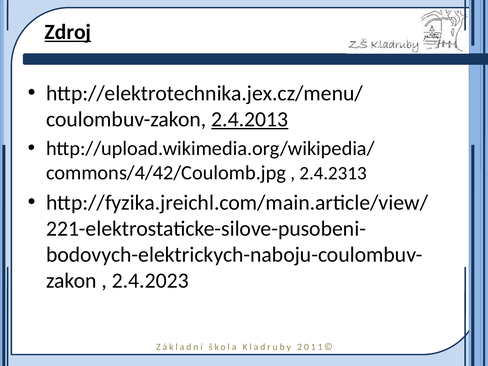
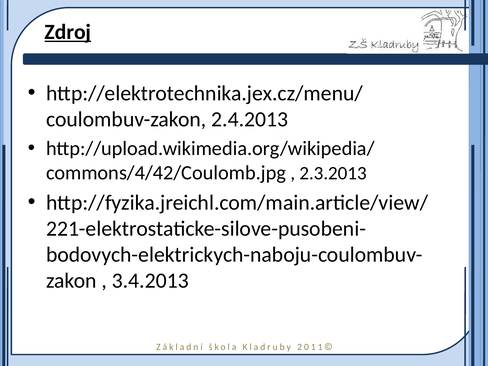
2.4.2013 underline: present -> none
2.4.2313: 2.4.2313 -> 2.3.2013
2.4.2023: 2.4.2023 -> 3.4.2013
